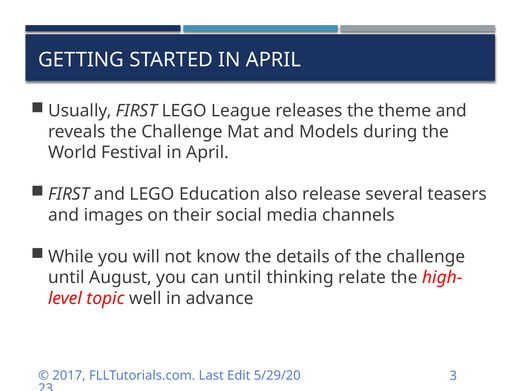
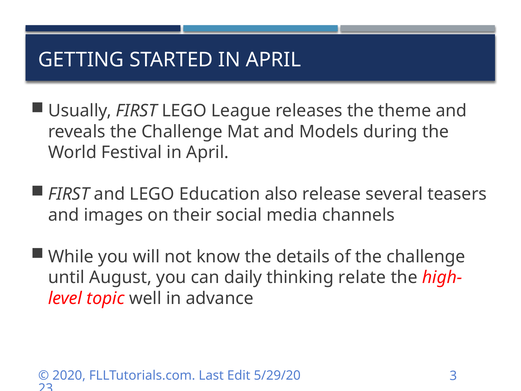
can until: until -> daily
2017: 2017 -> 2020
